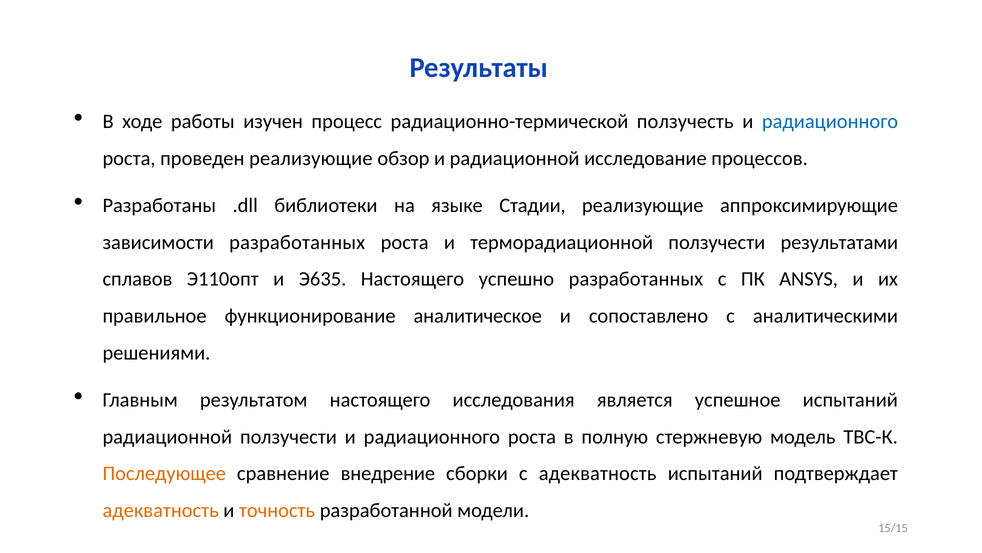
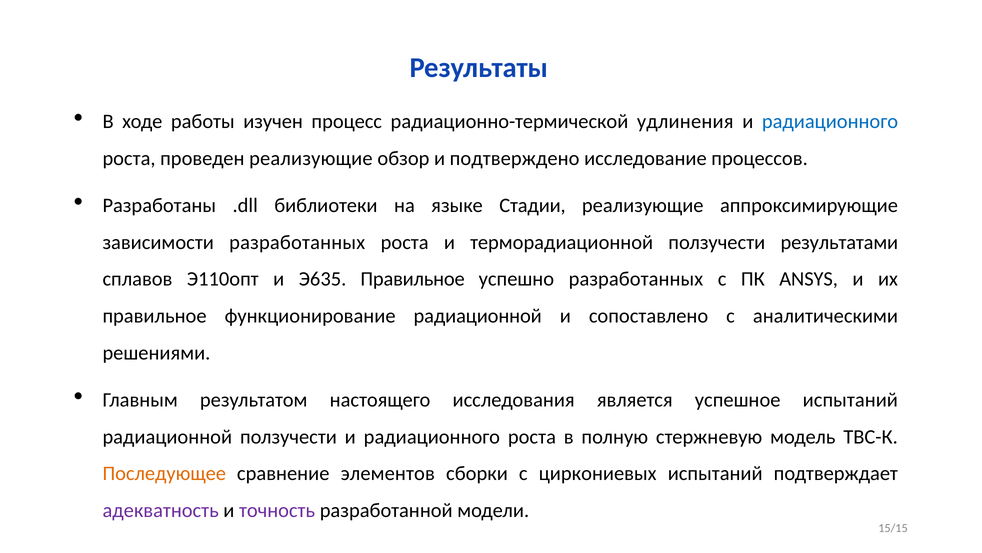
ползучесть: ползучесть -> удлинения
и радиационной: радиационной -> подтверждено
Э635 Настоящего: Настоящего -> Правильное
функционирование аналитическое: аналитическое -> радиационной
внедрение: внедрение -> элементов
с адекватность: адекватность -> циркониевых
адекватность at (161, 510) colour: orange -> purple
точность colour: orange -> purple
